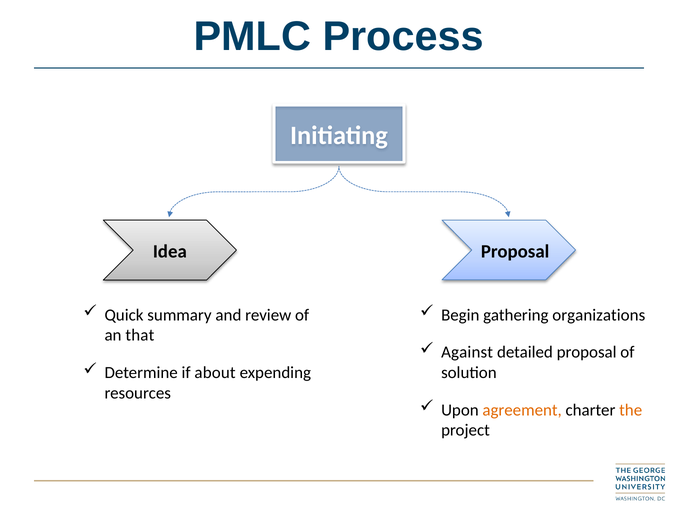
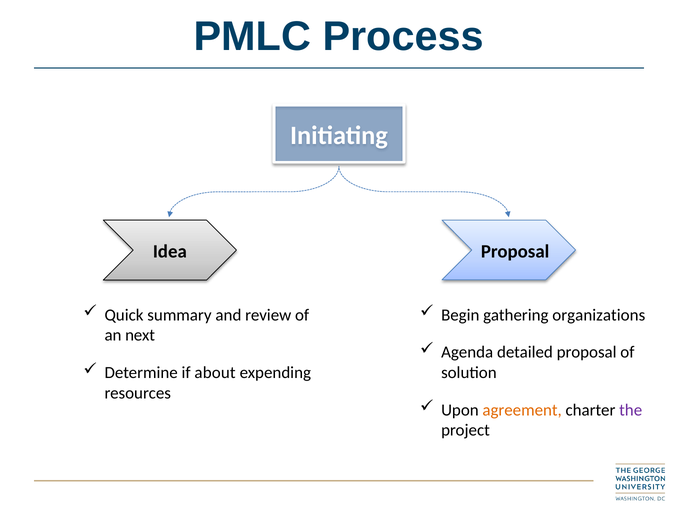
that: that -> next
Against: Against -> Agenda
the colour: orange -> purple
